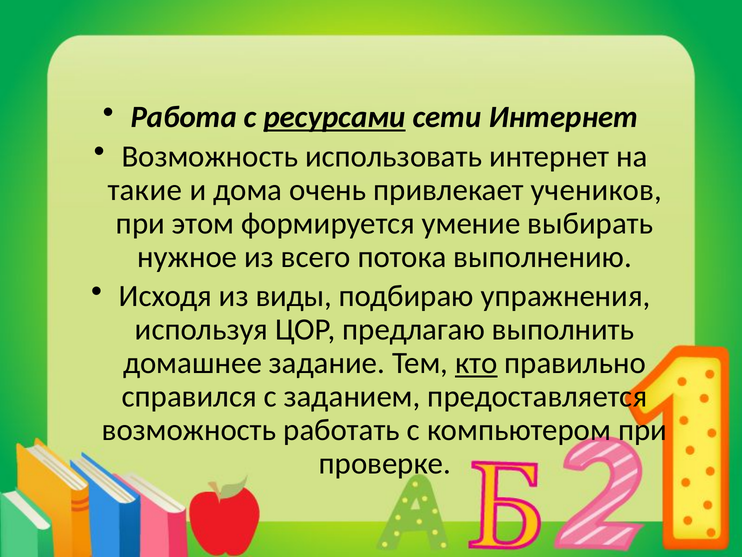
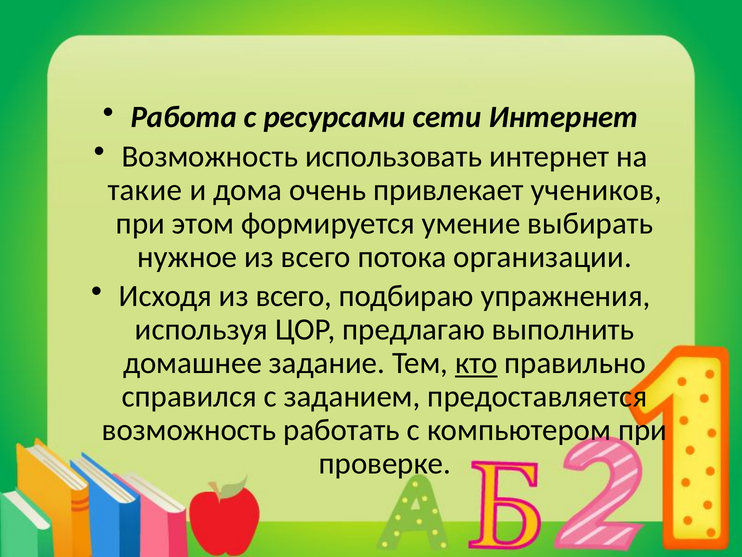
ресурсами underline: present -> none
выполнению: выполнению -> организации
Исходя из виды: виды -> всего
